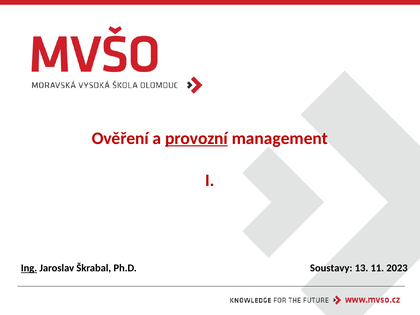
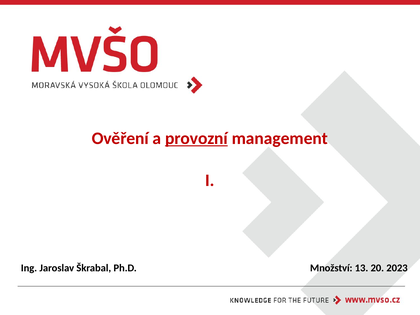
Ing underline: present -> none
Soustavy: Soustavy -> Množství
11: 11 -> 20
